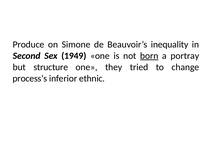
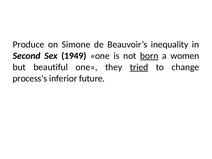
portray: portray -> women
structure: structure -> beautiful
tried underline: none -> present
ethnic: ethnic -> future
